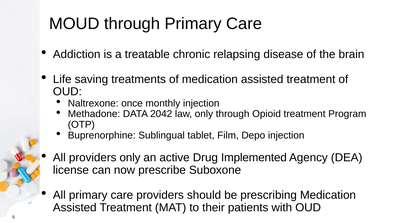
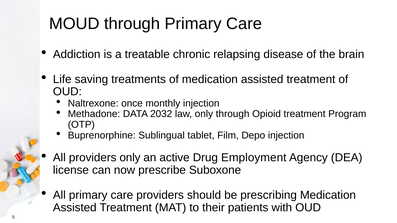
2042: 2042 -> 2032
Implemented: Implemented -> Employment
